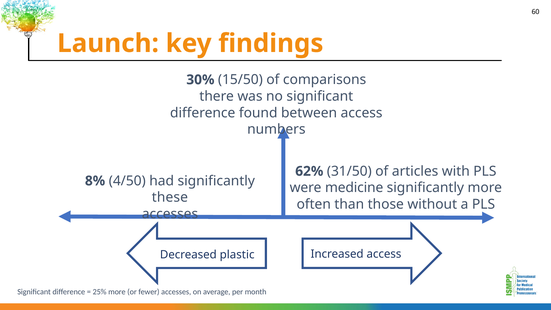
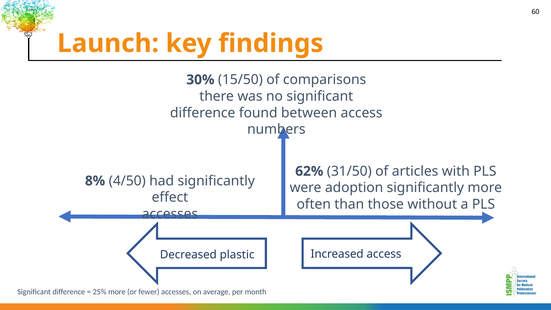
medicine: medicine -> adoption
these: these -> effect
